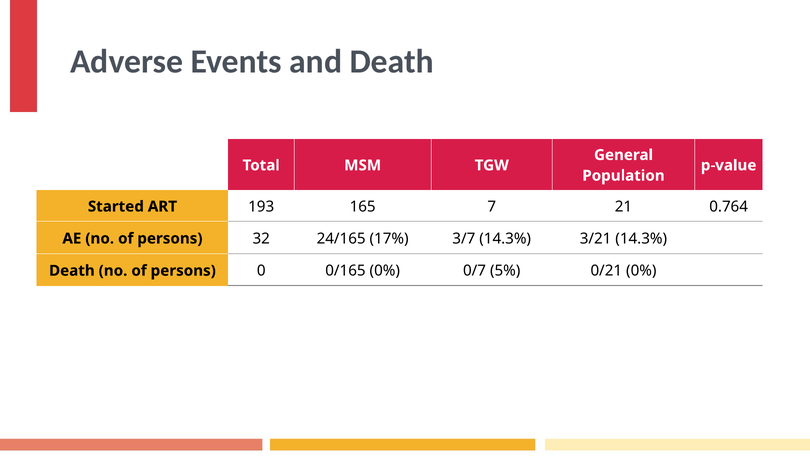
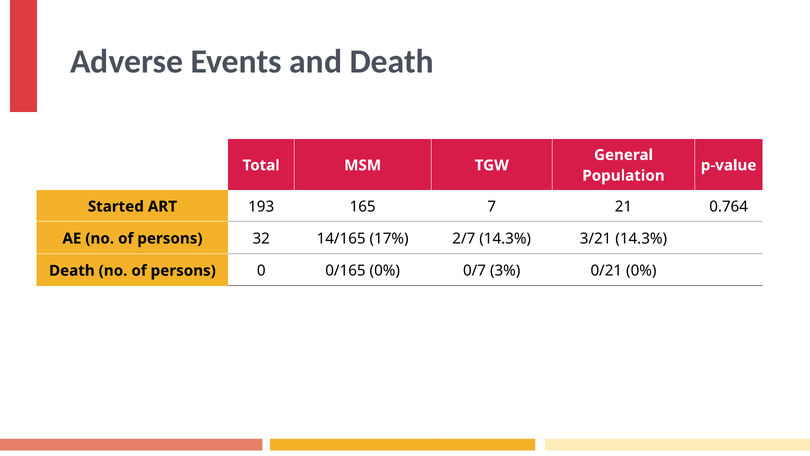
24/165: 24/165 -> 14/165
3/7: 3/7 -> 2/7
5%: 5% -> 3%
